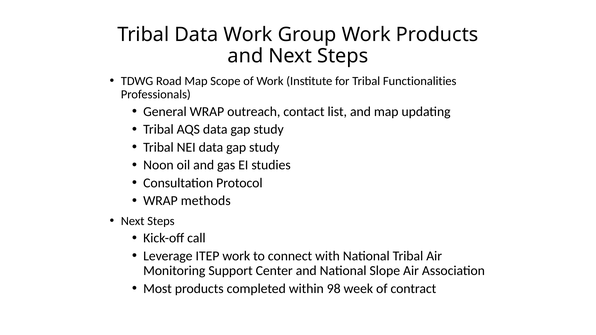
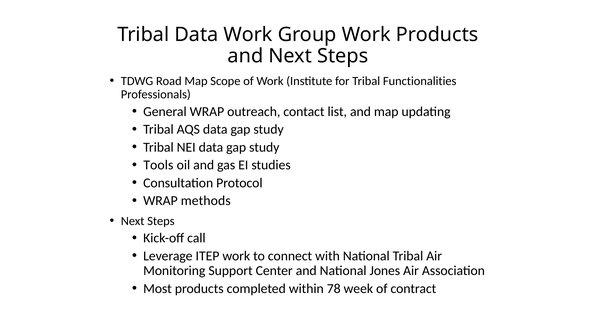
Noon: Noon -> Tools
Slope: Slope -> Jones
98: 98 -> 78
